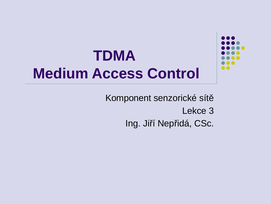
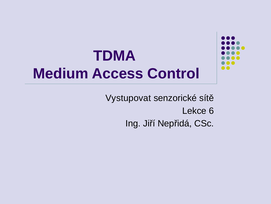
Komponent: Komponent -> Vystupovat
3: 3 -> 6
